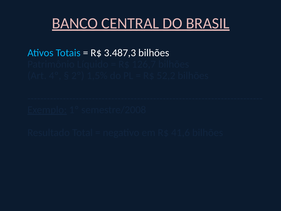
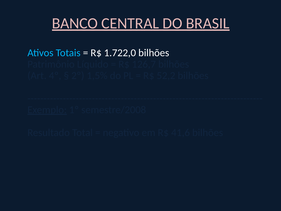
3.487,3: 3.487,3 -> 1.722,0
